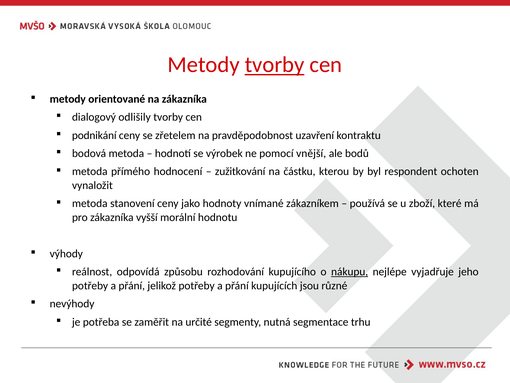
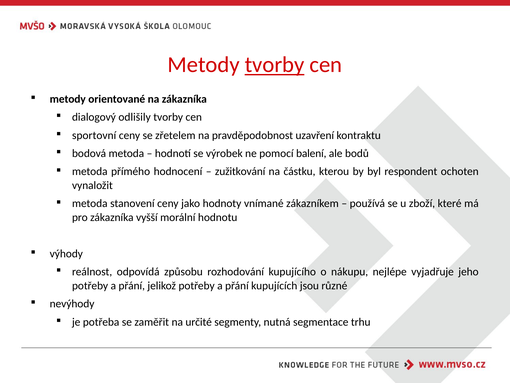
podnikání: podnikání -> sportovní
vnější: vnější -> balení
nákupu underline: present -> none
